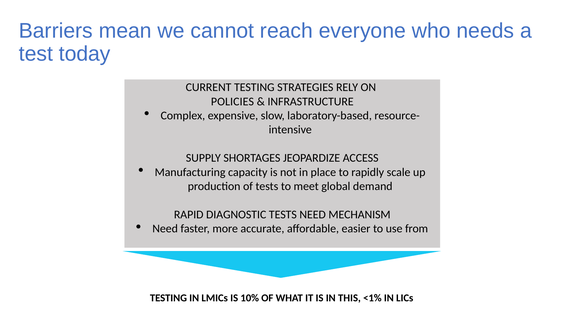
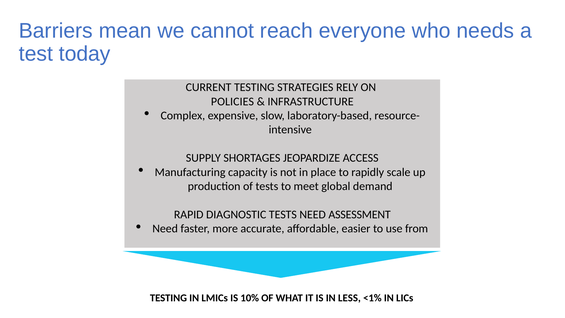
MECHANISM: MECHANISM -> ASSESSMENT
THIS: THIS -> LESS
